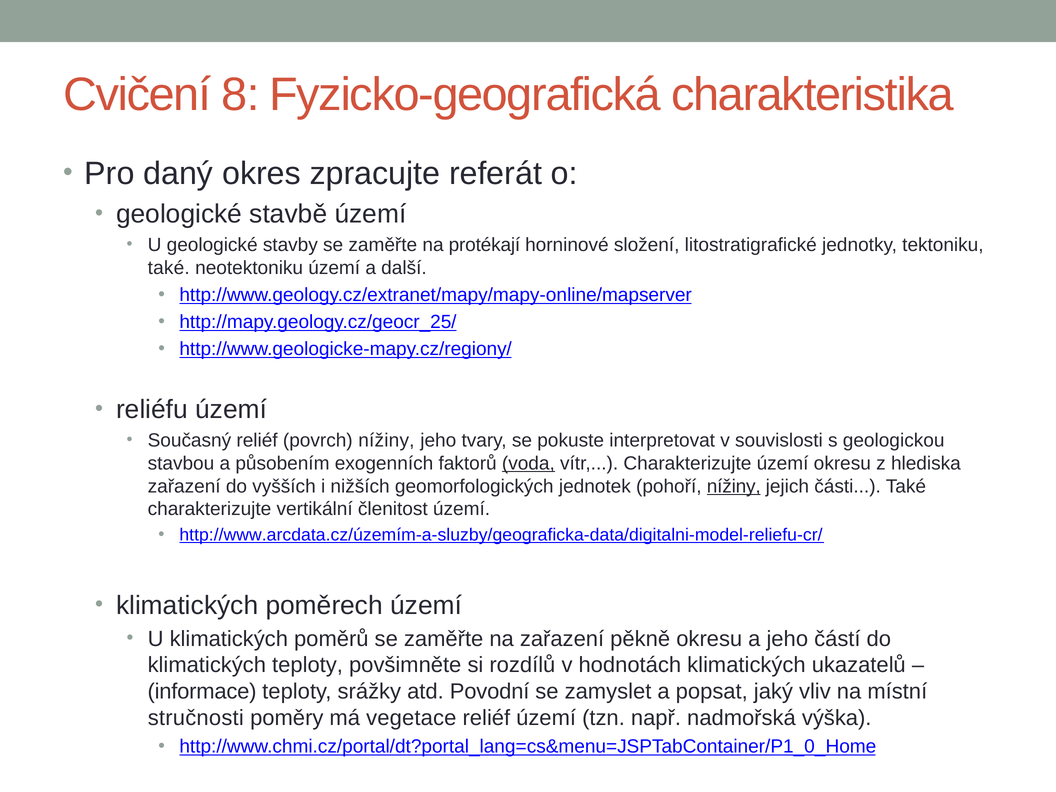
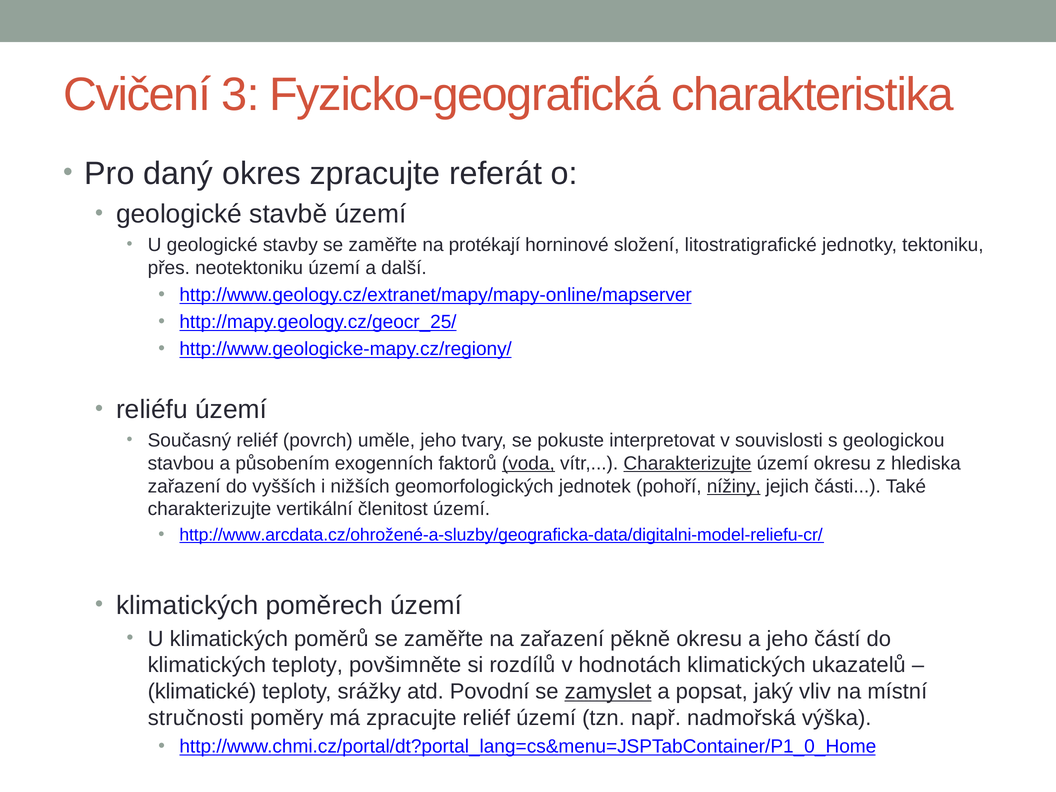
8: 8 -> 3
také at (169, 268): také -> přes
povrch nížiny: nížiny -> uměle
Charakterizujte at (687, 463) underline: none -> present
http://www.arcdata.cz/územím-a-sluzby/geograficka-data/digitalni-model-reliefu-cr/: http://www.arcdata.cz/územím-a-sluzby/geograficka-data/digitalni-model-reliefu-cr/ -> http://www.arcdata.cz/ohrožené-a-sluzby/geograficka-data/digitalni-model-reliefu-cr/
informace: informace -> klimatické
zamyslet underline: none -> present
má vegetace: vegetace -> zpracujte
